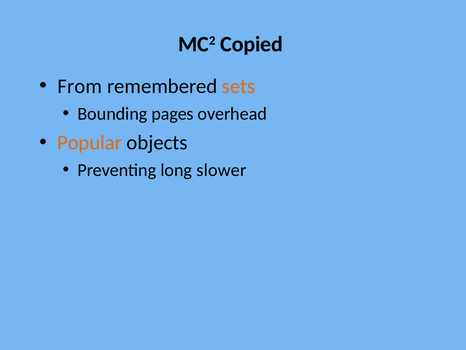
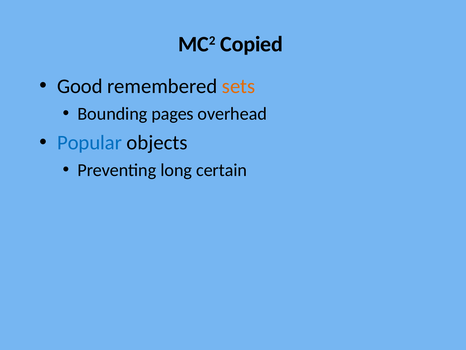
From: From -> Good
Popular colour: orange -> blue
slower: slower -> certain
